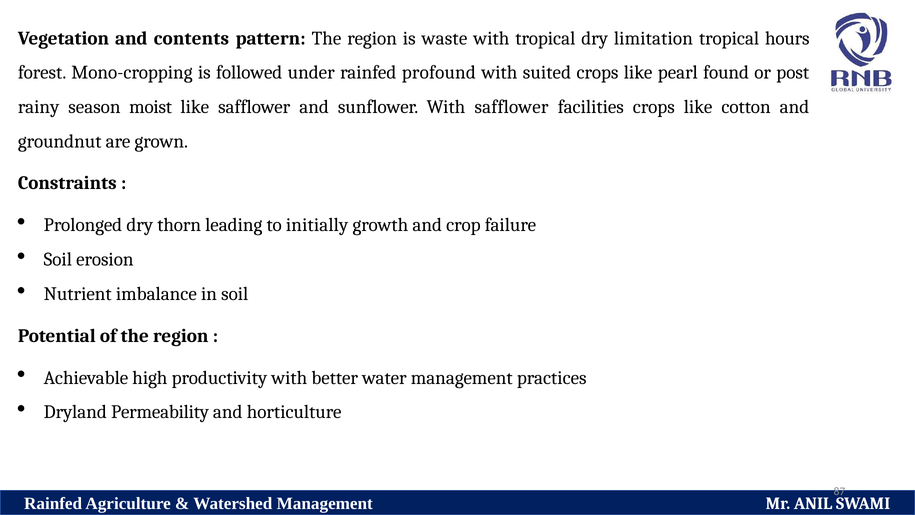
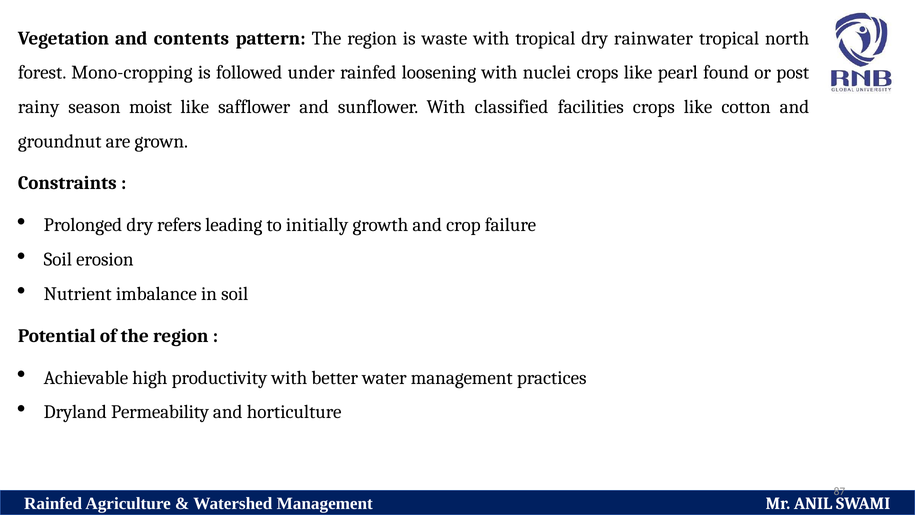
limitation: limitation -> rainwater
hours: hours -> north
profound: profound -> loosening
suited: suited -> nuclei
With safflower: safflower -> classified
thorn: thorn -> refers
